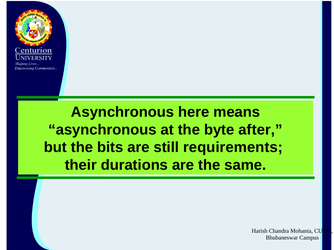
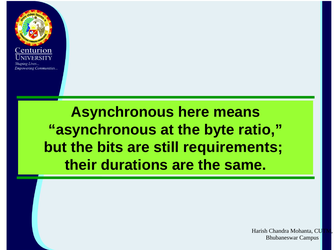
after: after -> ratio
